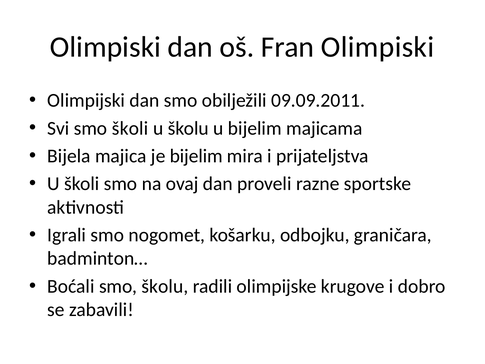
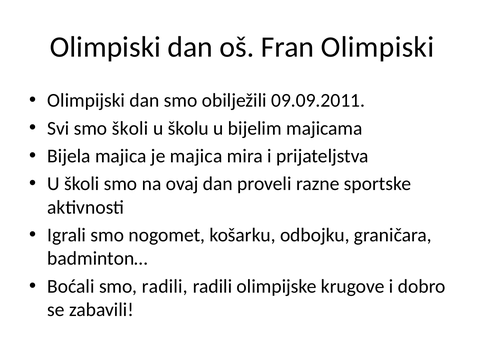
je bijelim: bijelim -> majica
smo školu: školu -> radili
